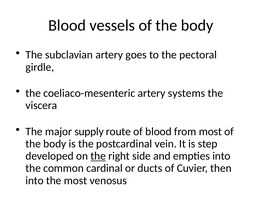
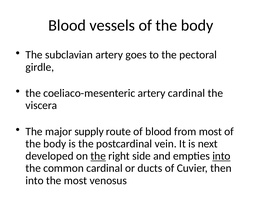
artery systems: systems -> cardinal
step: step -> next
into at (221, 156) underline: none -> present
